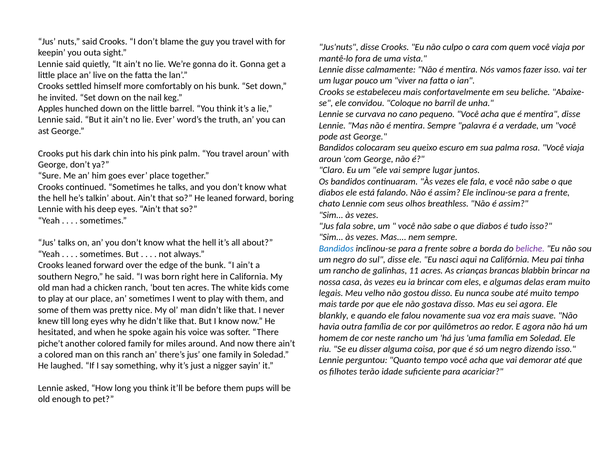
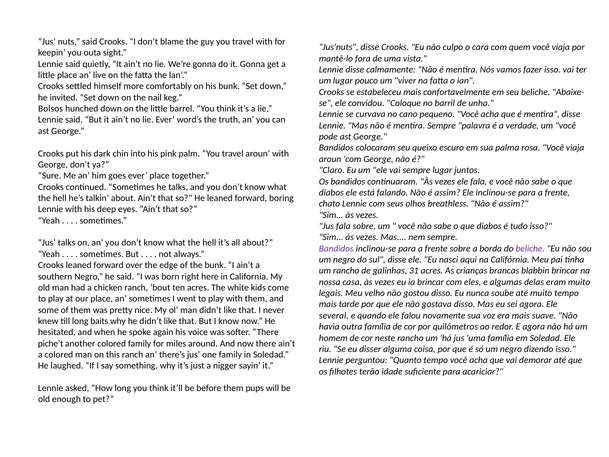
Apples: Apples -> Bolsos
Bandidos at (336, 248) colour: blue -> purple
11: 11 -> 31
blankly: blankly -> several
long eyes: eyes -> baits
